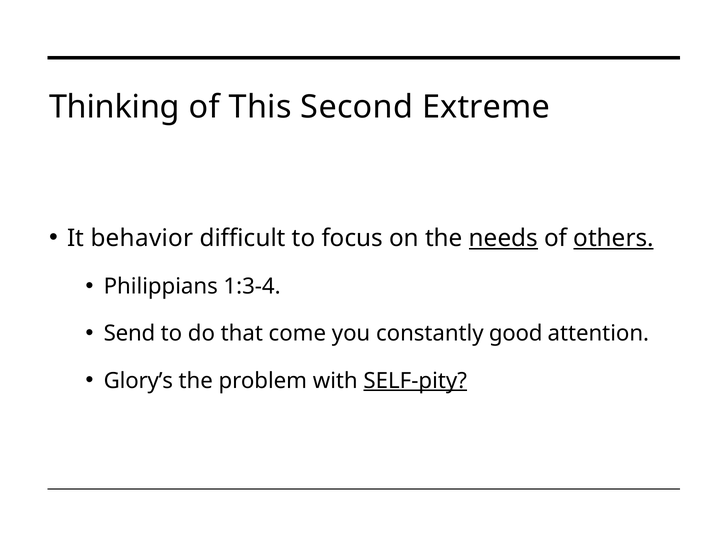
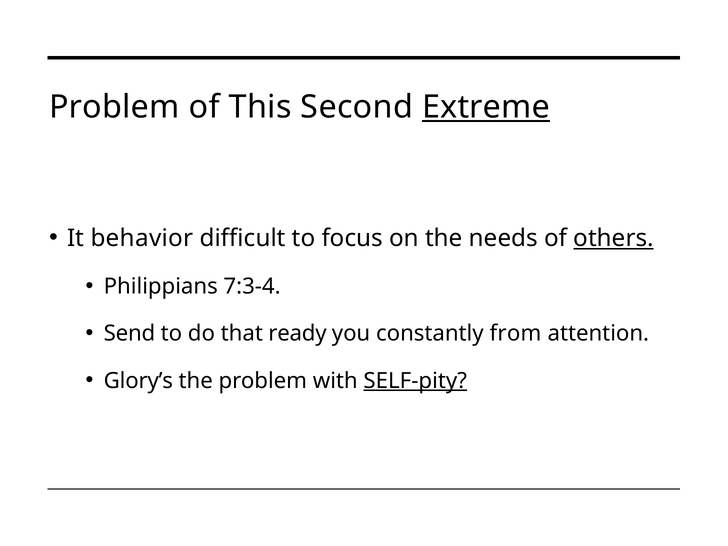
Thinking at (114, 107): Thinking -> Problem
Extreme underline: none -> present
needs underline: present -> none
1:3-4: 1:3-4 -> 7:3-4
come: come -> ready
good: good -> from
